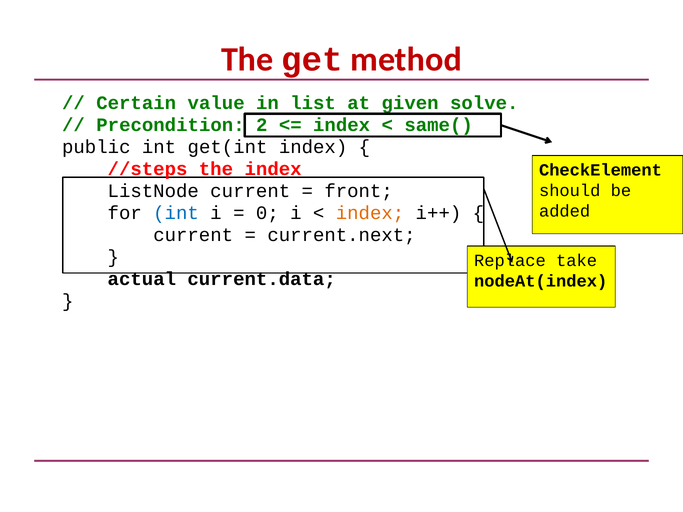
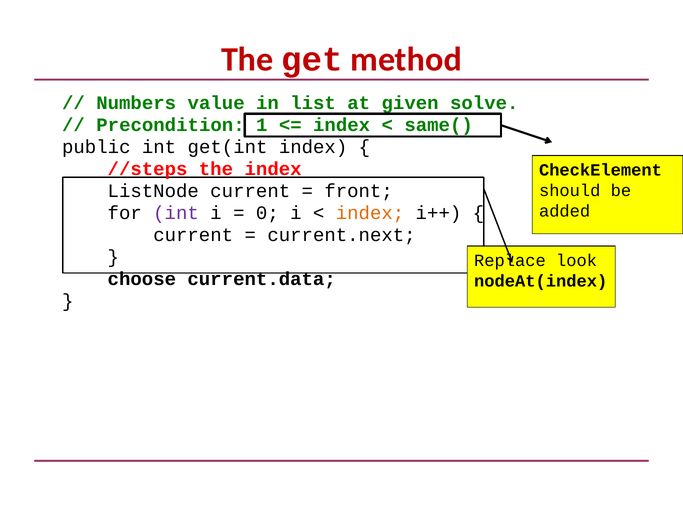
Certain: Certain -> Numbers
2: 2 -> 1
int at (176, 213) colour: blue -> purple
take: take -> look
actual: actual -> choose
